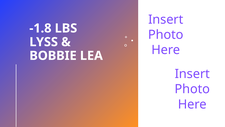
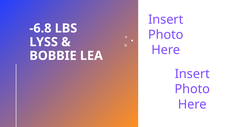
-1.8: -1.8 -> -6.8
